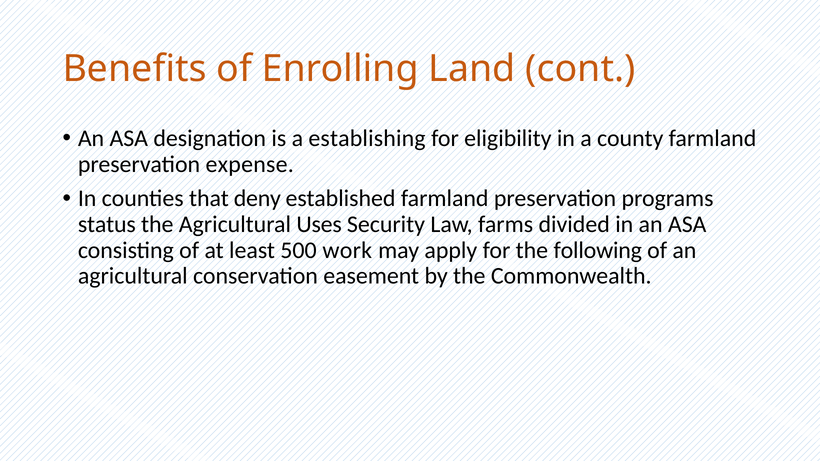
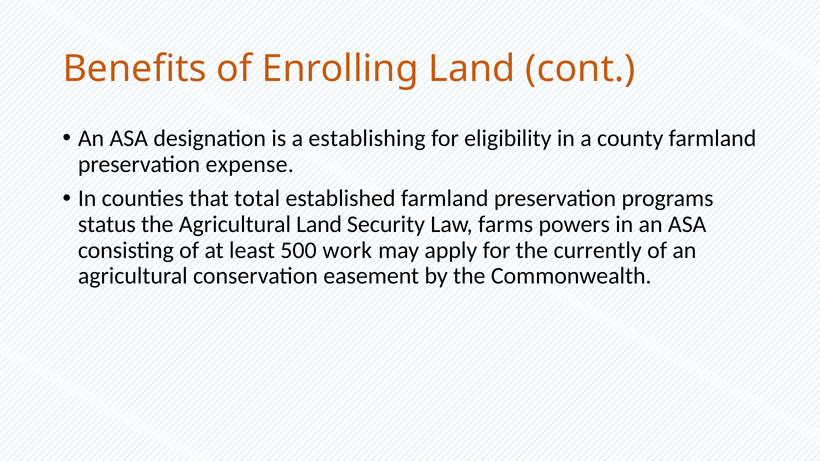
deny: deny -> total
Agricultural Uses: Uses -> Land
divided: divided -> powers
following: following -> currently
